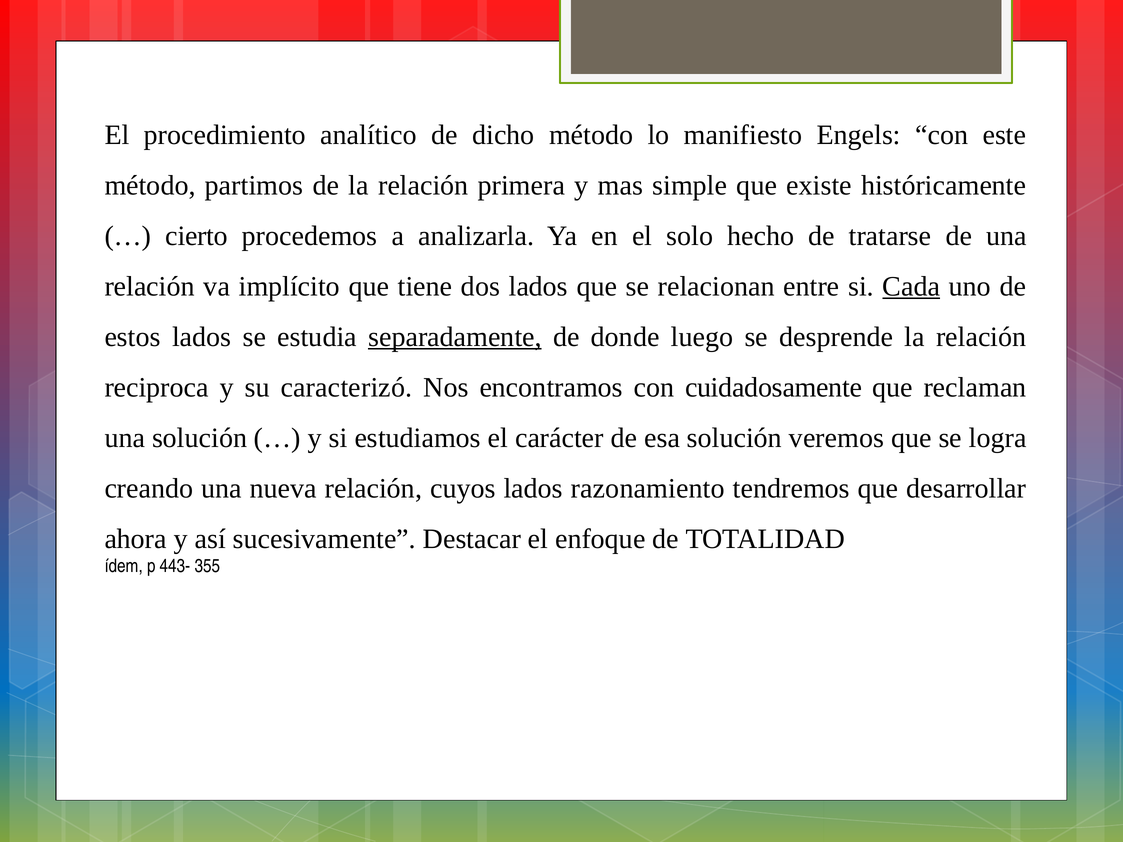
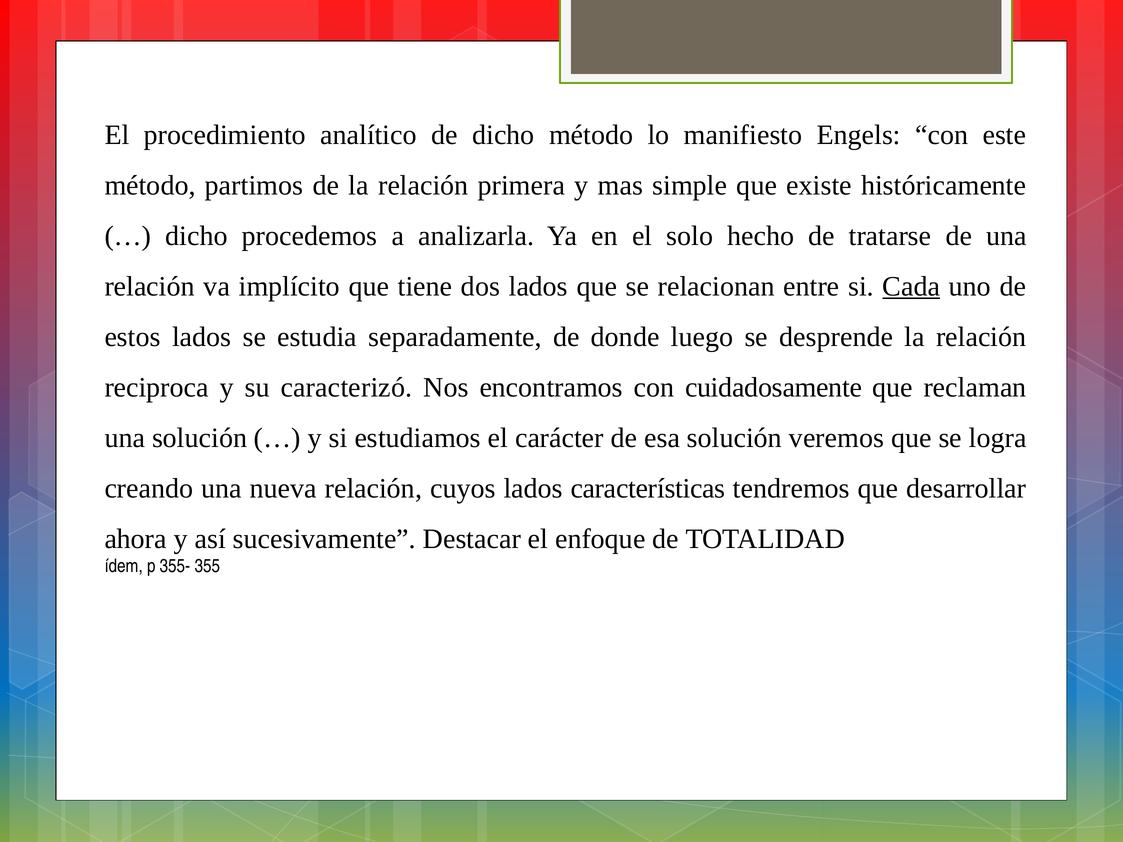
cierto at (197, 236): cierto -> dicho
separadamente underline: present -> none
razonamiento: razonamiento -> características
443-: 443- -> 355-
